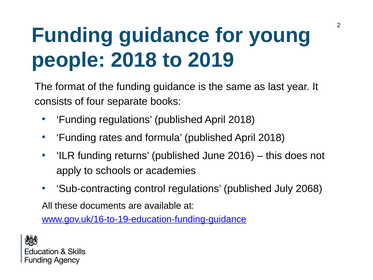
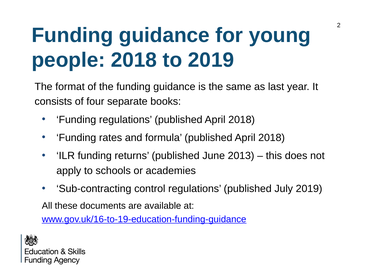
2016: 2016 -> 2013
July 2068: 2068 -> 2019
